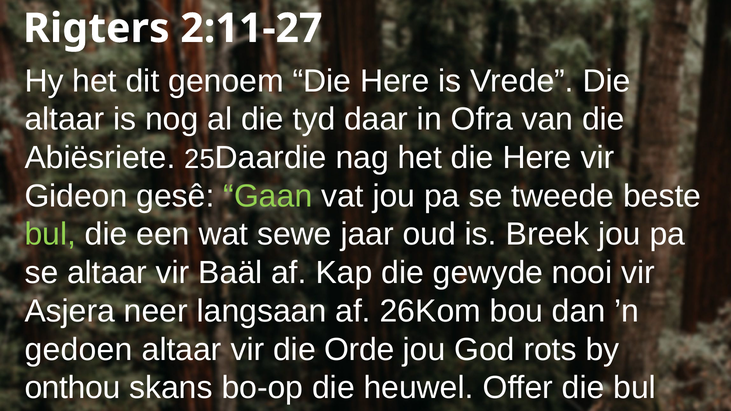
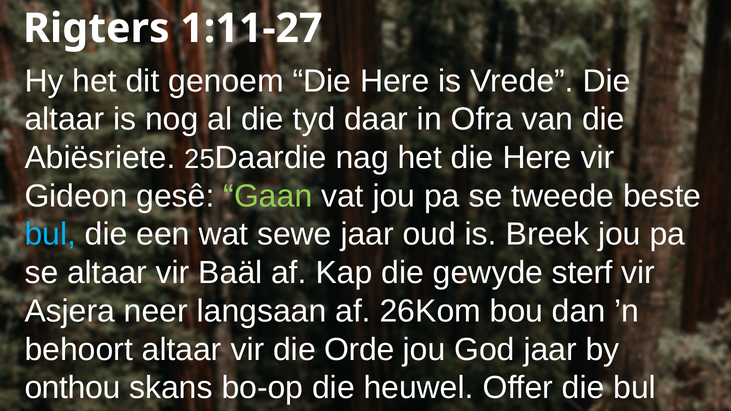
2:11-27: 2:11-27 -> 1:11-27
bul at (50, 235) colour: light green -> light blue
nooi: nooi -> sterf
gedoen: gedoen -> behoort
God rots: rots -> jaar
